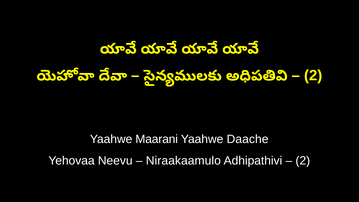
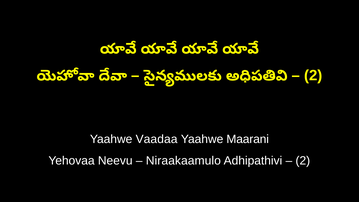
Maarani: Maarani -> Vaadaa
Daache: Daache -> Maarani
